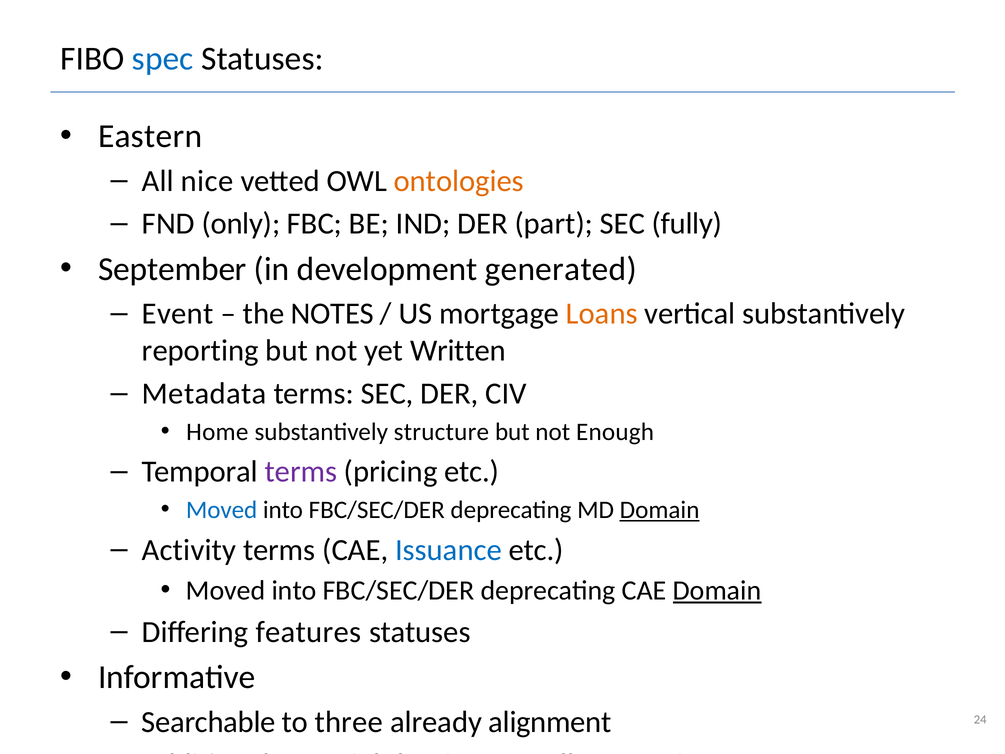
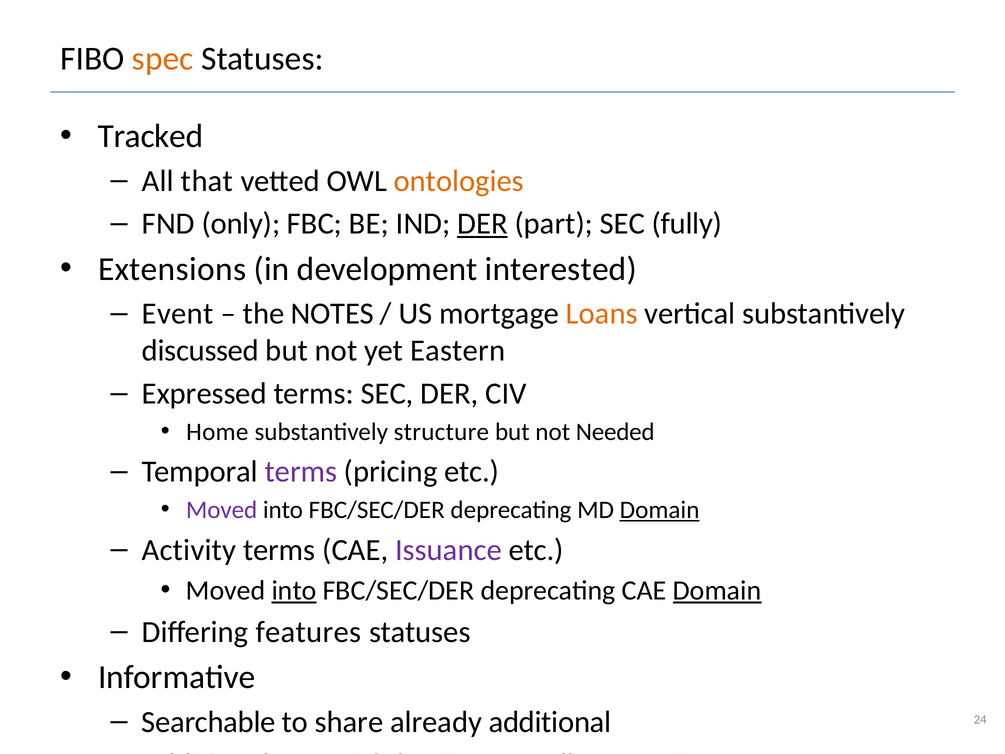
spec colour: blue -> orange
Eastern: Eastern -> Tracked
All nice: nice -> that
DER at (482, 224) underline: none -> present
September at (172, 269): September -> Extensions
generated: generated -> interested
reporting: reporting -> discussed
Written: Written -> Eastern
Metadata: Metadata -> Expressed
Enough: Enough -> Needed
Moved at (222, 510) colour: blue -> purple
Issuance colour: blue -> purple
into at (294, 590) underline: none -> present
three: three -> share
already alignment: alignment -> additional
